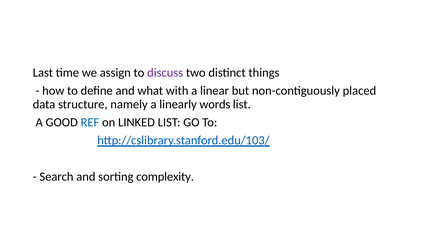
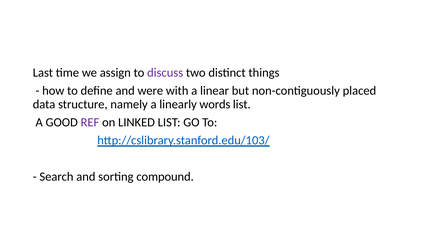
what: what -> were
REF colour: blue -> purple
complexity: complexity -> compound
